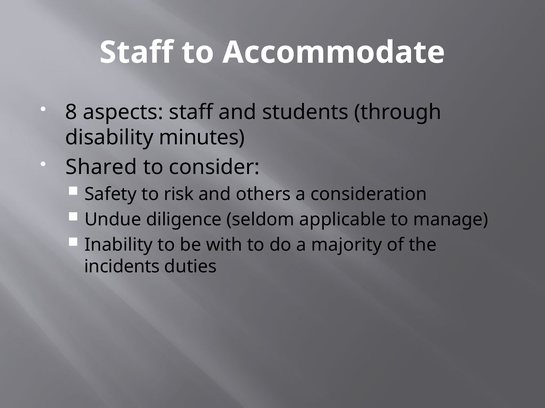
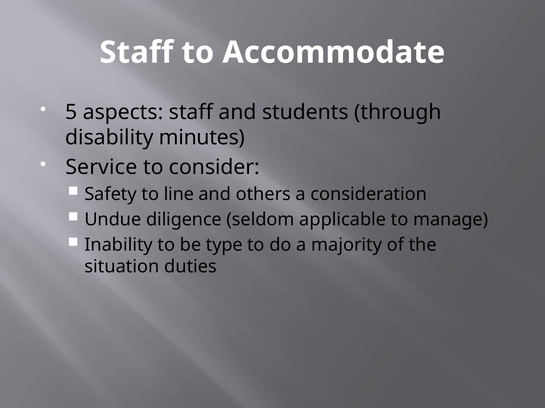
8: 8 -> 5
Shared: Shared -> Service
risk: risk -> line
with: with -> type
incidents: incidents -> situation
